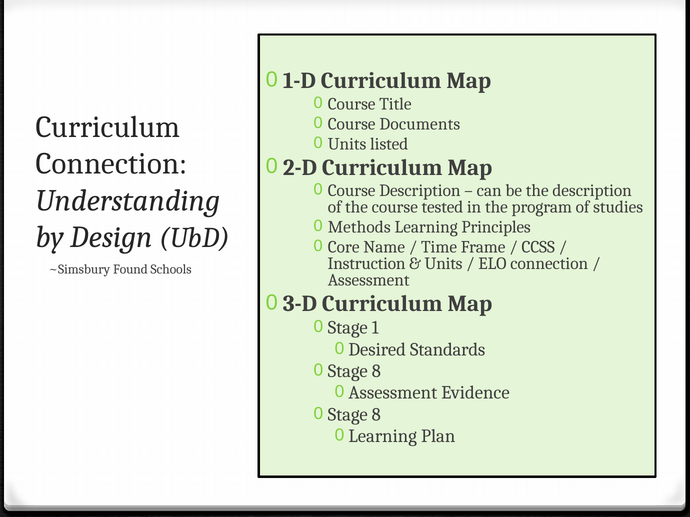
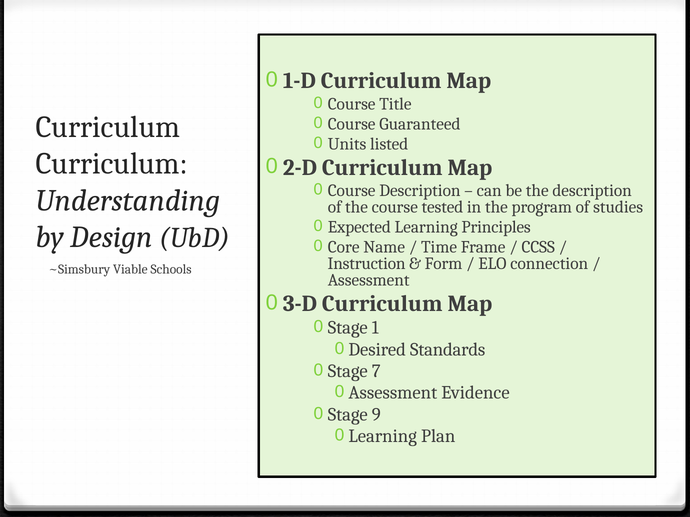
Documents: Documents -> Guaranteed
Connection at (112, 164): Connection -> Curriculum
Methods: Methods -> Expected
Units at (444, 264): Units -> Form
Found: Found -> Viable
8 at (376, 372): 8 -> 7
8 at (376, 415): 8 -> 9
